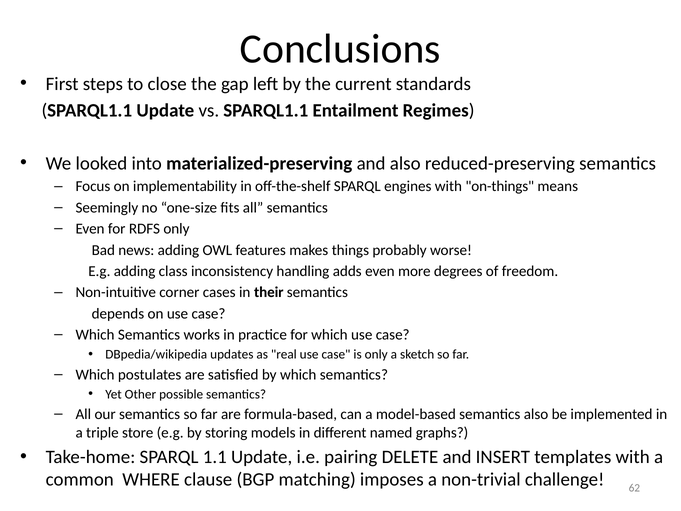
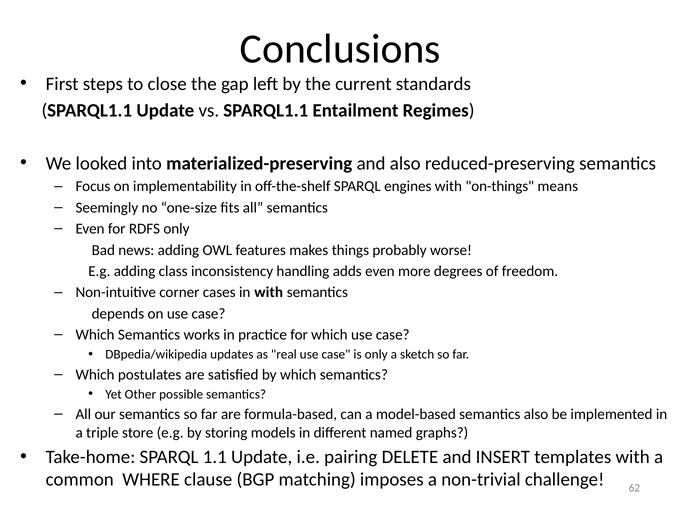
in their: their -> with
